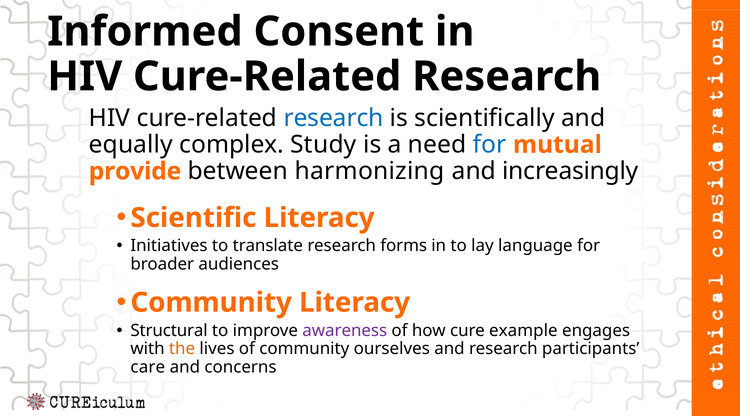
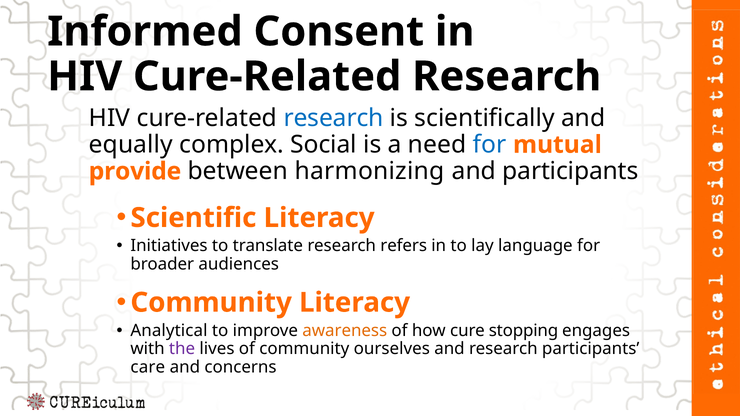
Study: Study -> Social
and increasingly: increasingly -> participants
forms: forms -> refers
Structural: Structural -> Analytical
awareness colour: purple -> orange
example: example -> stopping
the colour: orange -> purple
